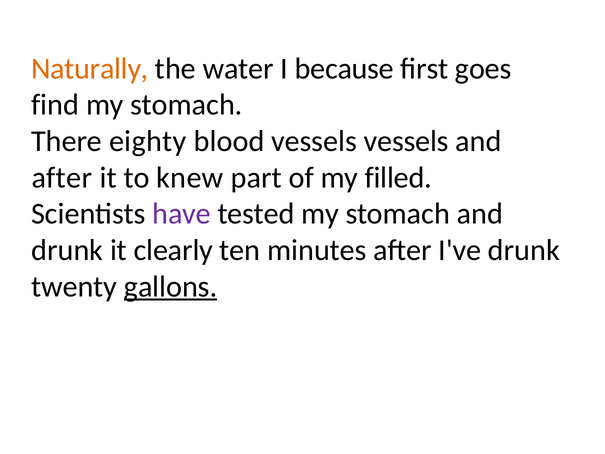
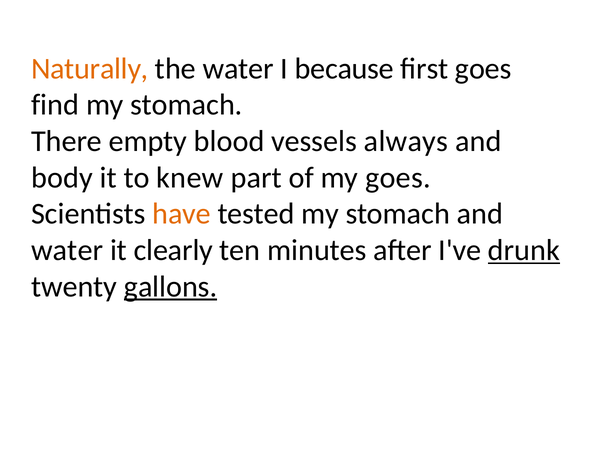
eighty: eighty -> empty
vessels vessels: vessels -> always
after at (62, 177): after -> body
my filled: filled -> goes
have colour: purple -> orange
drunk at (67, 250): drunk -> water
drunk at (524, 250) underline: none -> present
